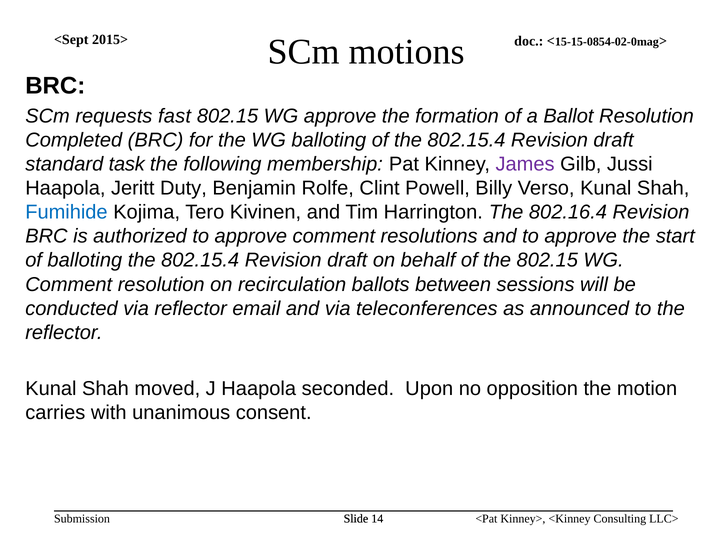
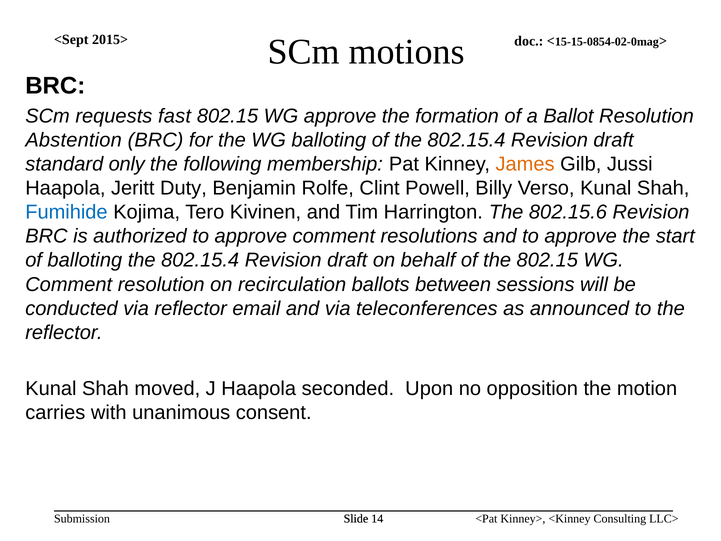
Completed: Completed -> Abstention
task: task -> only
James colour: purple -> orange
802.16.4: 802.16.4 -> 802.15.6
